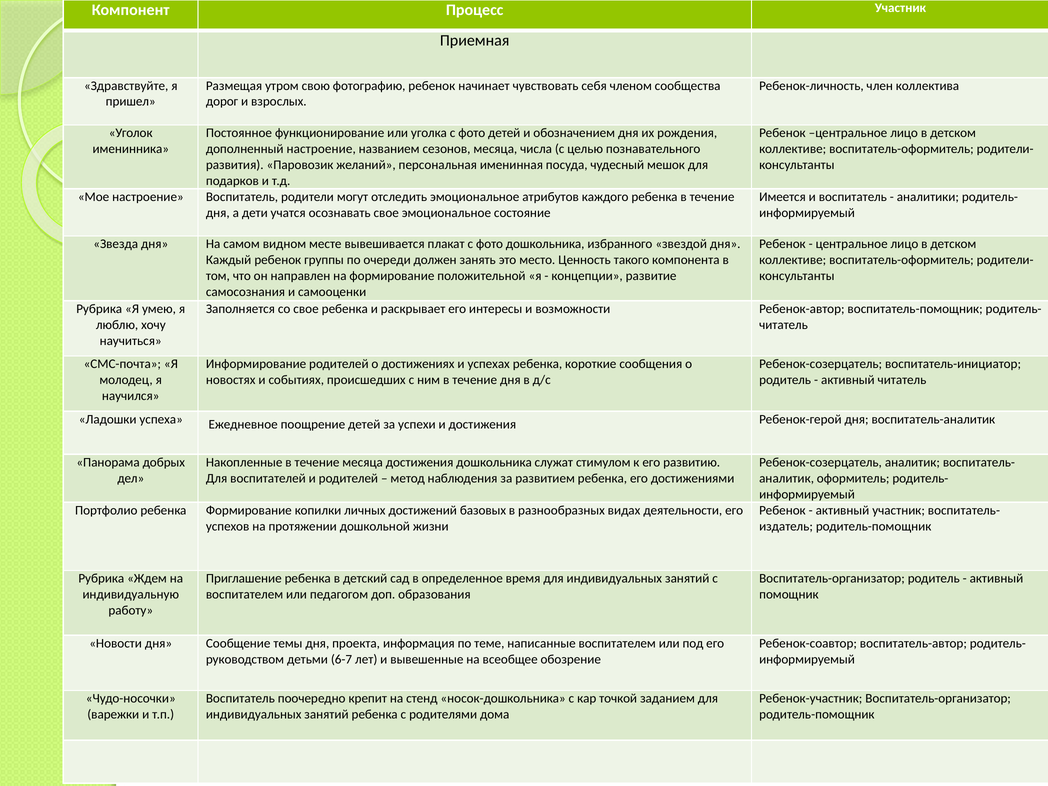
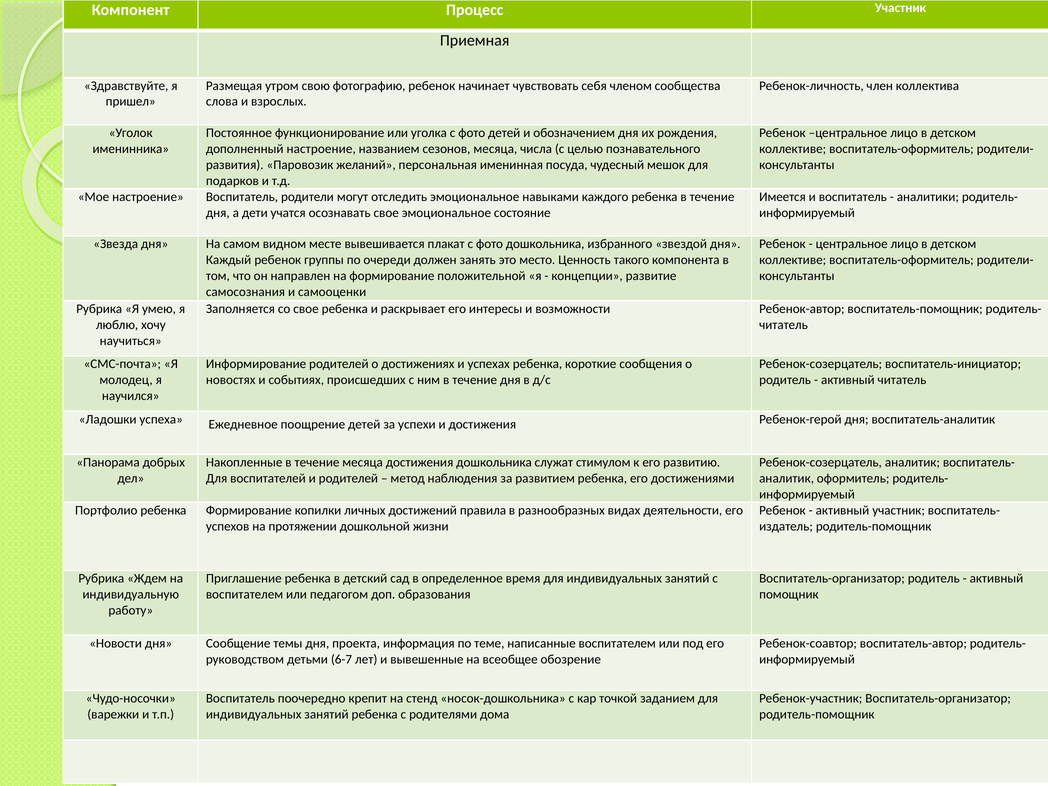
дорог: дорог -> слова
атрибутов: атрибутов -> навыками
базовых: базовых -> правила
